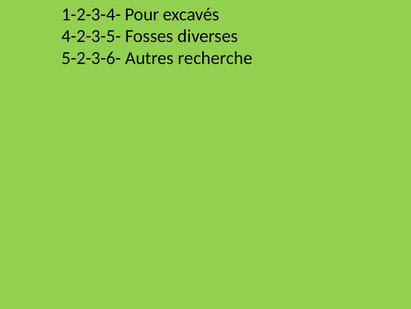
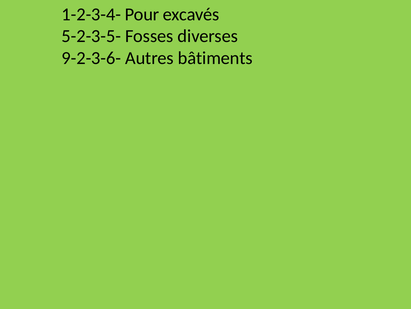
4-2-3-5-: 4-2-3-5- -> 5-2-3-5-
5-2-3-6-: 5-2-3-6- -> 9-2-3-6-
recherche: recherche -> bâtiments
